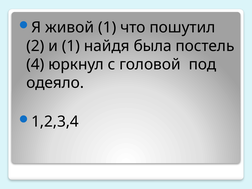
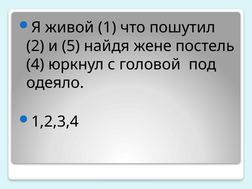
и 1: 1 -> 5
была: была -> жене
